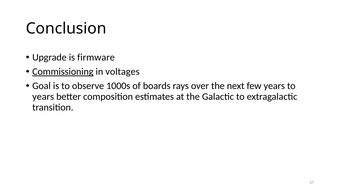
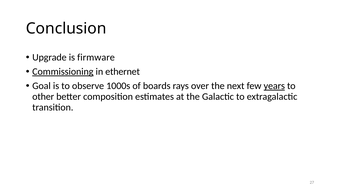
voltages: voltages -> ethernet
years at (274, 86) underline: none -> present
years at (43, 97): years -> other
